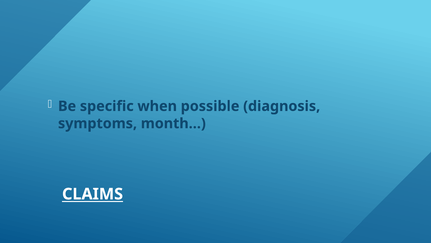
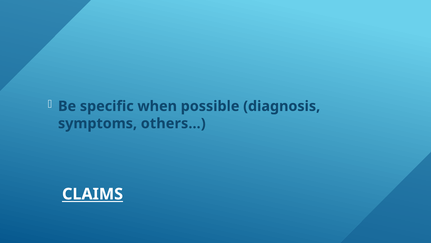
month…: month… -> others…
